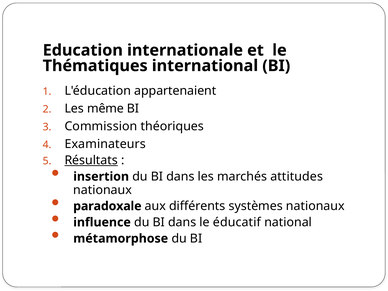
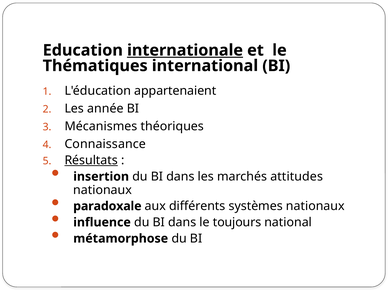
internationale underline: none -> present
même: même -> année
Commission: Commission -> Mécanismes
Examinateurs: Examinateurs -> Connaissance
éducatif: éducatif -> toujours
